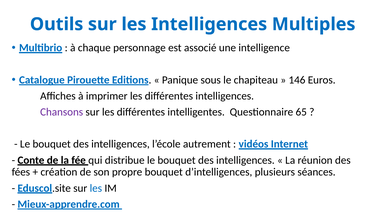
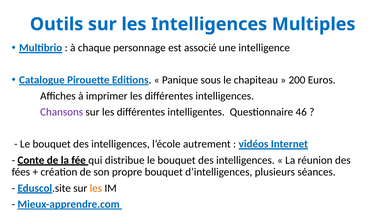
146: 146 -> 200
65: 65 -> 46
les at (96, 188) colour: blue -> orange
